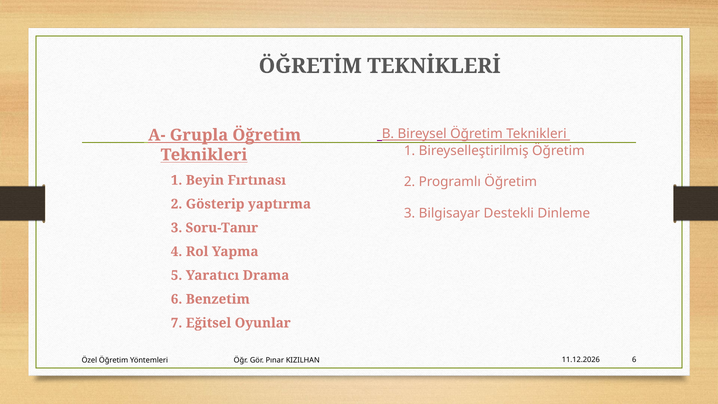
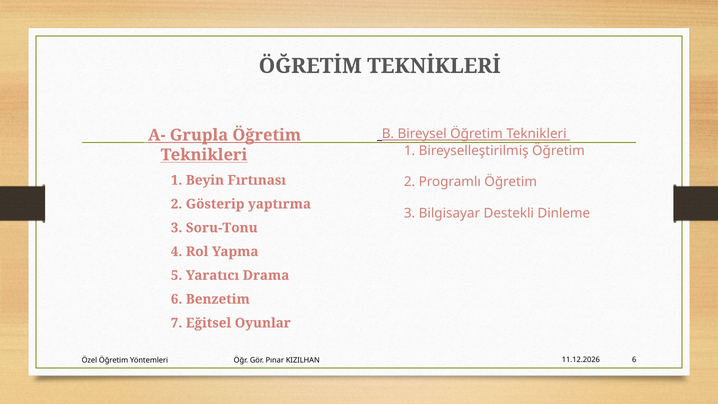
Soru-Tanır: Soru-Tanır -> Soru-Tonu
